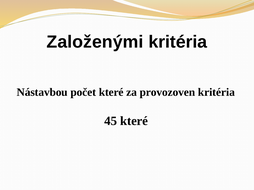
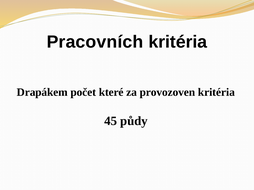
Založenými: Založenými -> Pracovních
Nástavbou: Nástavbou -> Drapákem
45 které: které -> půdy
